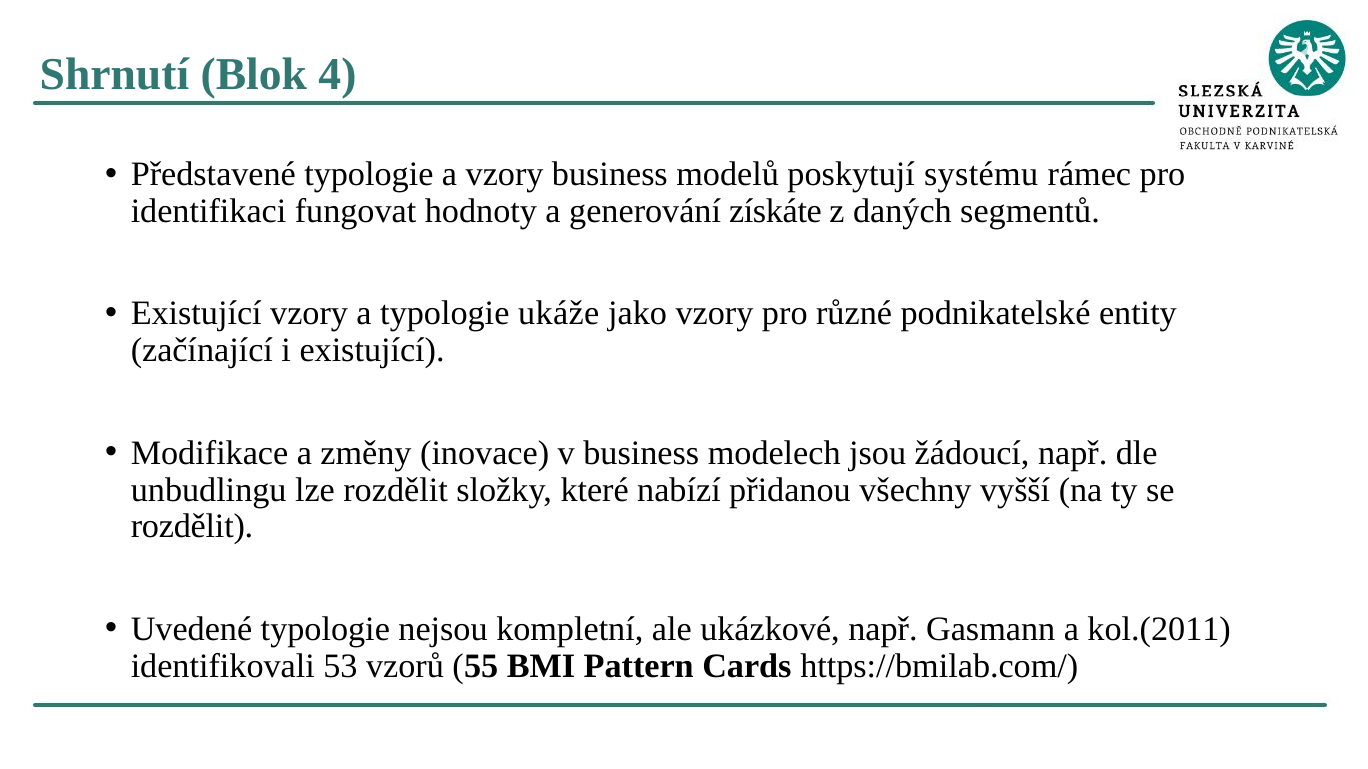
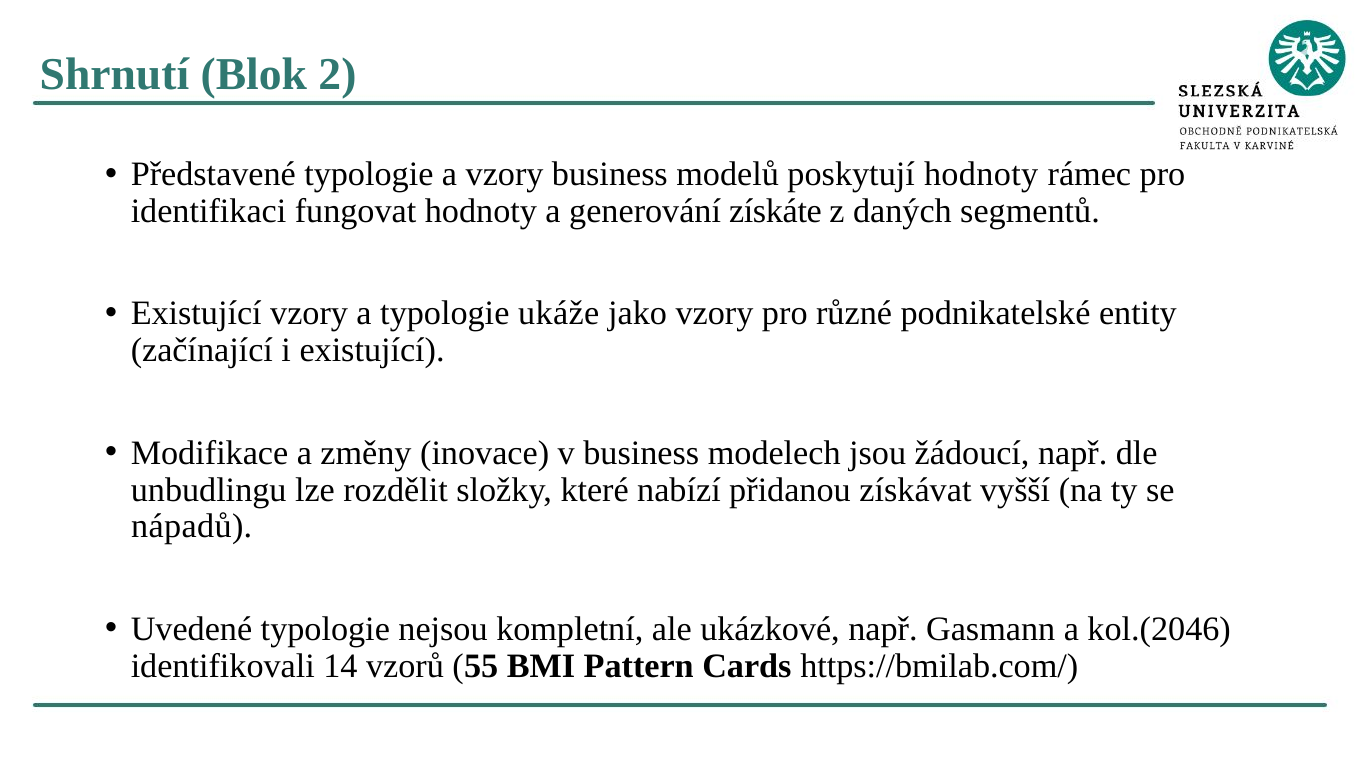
4: 4 -> 2
poskytují systému: systému -> hodnoty
všechny: všechny -> získávat
rozdělit at (192, 527): rozdělit -> nápadů
kol.(2011: kol.(2011 -> kol.(2046
53: 53 -> 14
